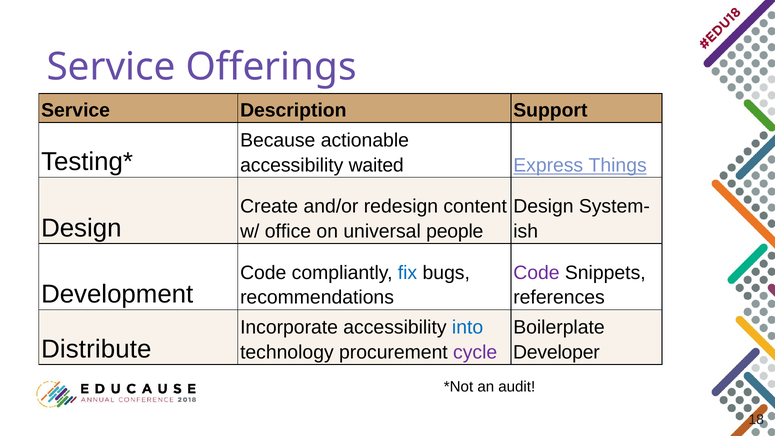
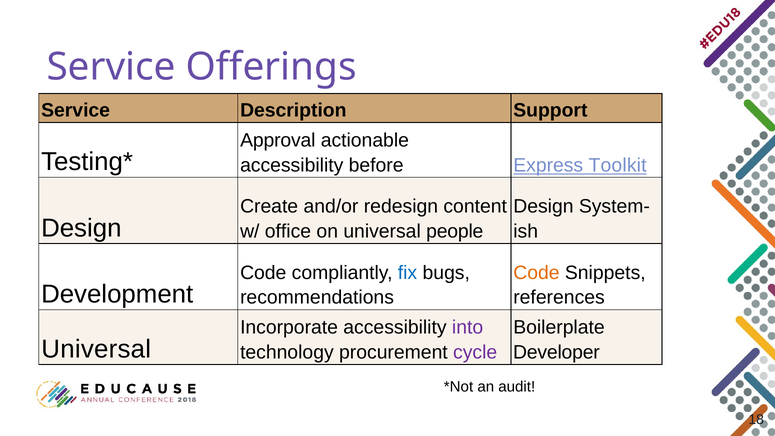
Because: Because -> Approval
waited: waited -> before
Things: Things -> Toolkit
Code at (536, 273) colour: purple -> orange
into colour: blue -> purple
Distribute at (96, 349): Distribute -> Universal
